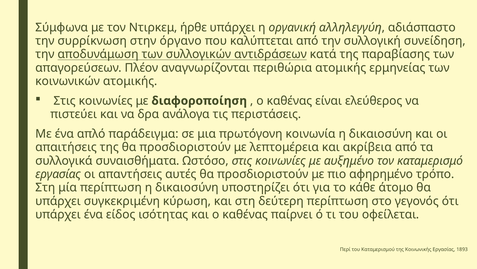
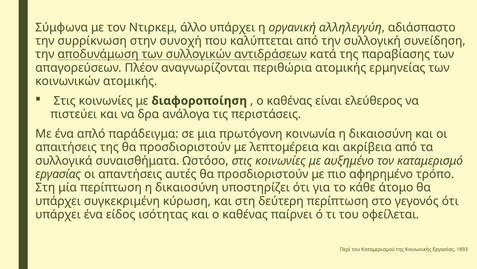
ήρθε: ήρθε -> άλλο
όργανο: όργανο -> συνοχή
